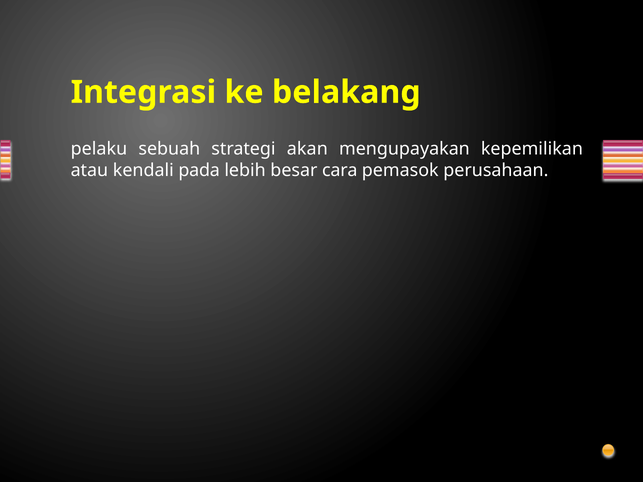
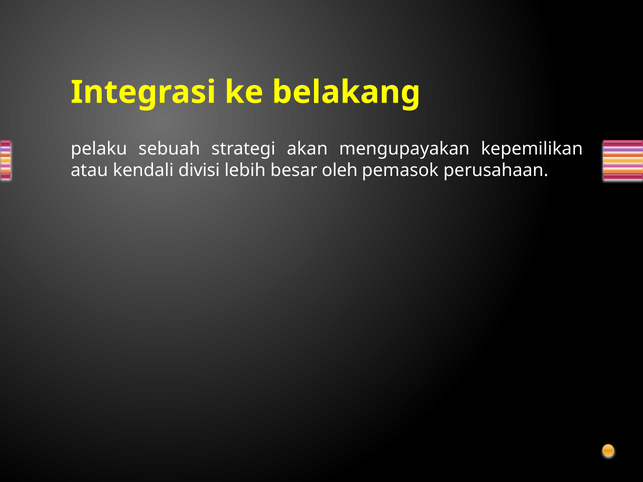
pada: pada -> divisi
cara: cara -> oleh
